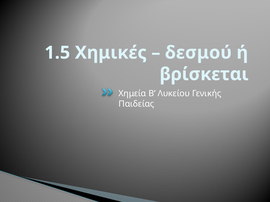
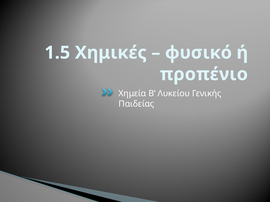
δεσμού: δεσμού -> φυσικό
βρίσκεται: βρίσκεται -> προπένιο
